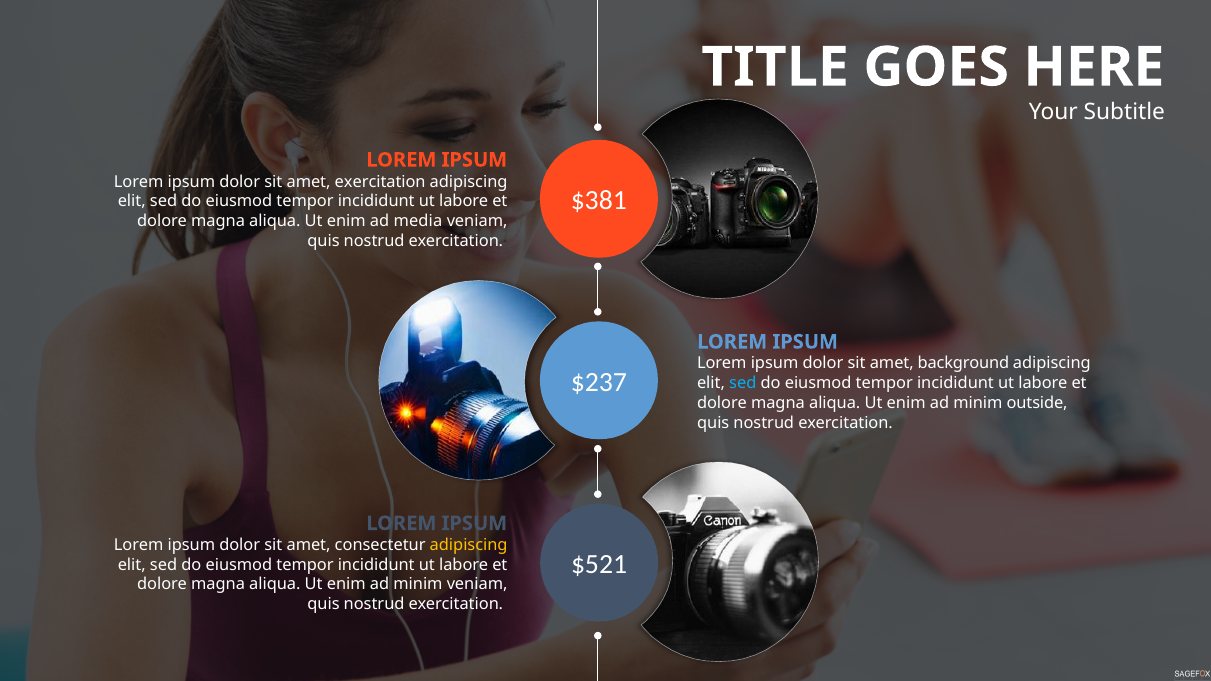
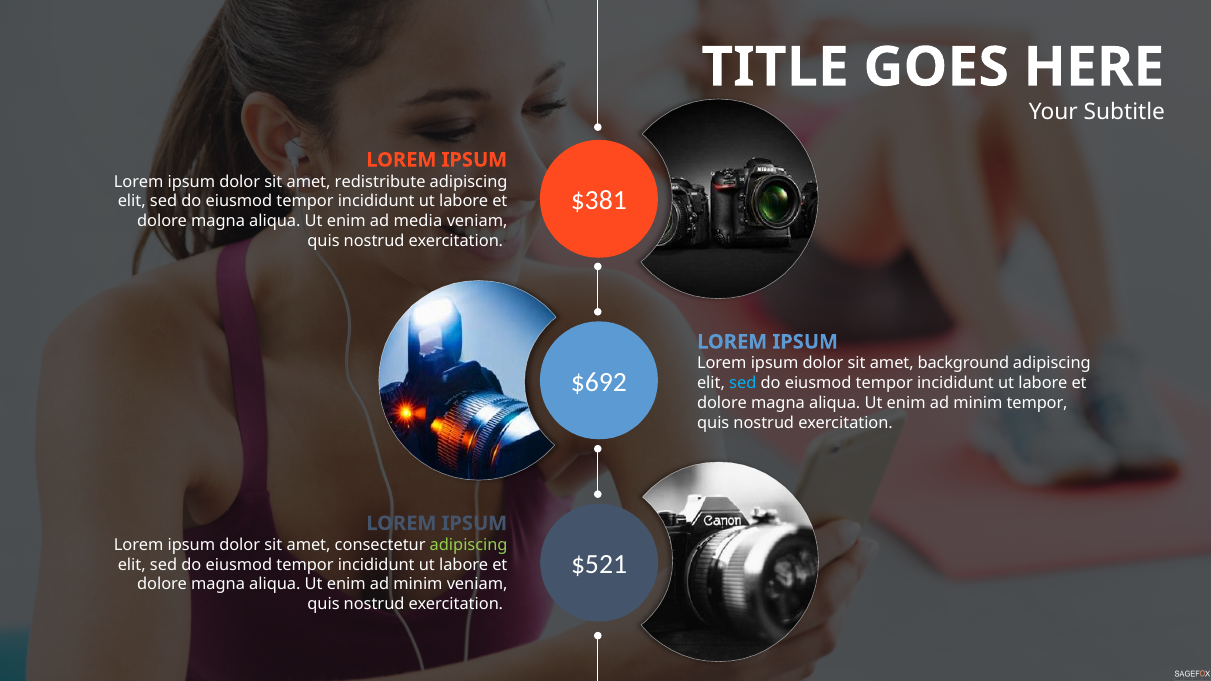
amet exercitation: exercitation -> redistribute
$237: $237 -> $692
minim outside: outside -> tempor
adipiscing at (469, 545) colour: yellow -> light green
